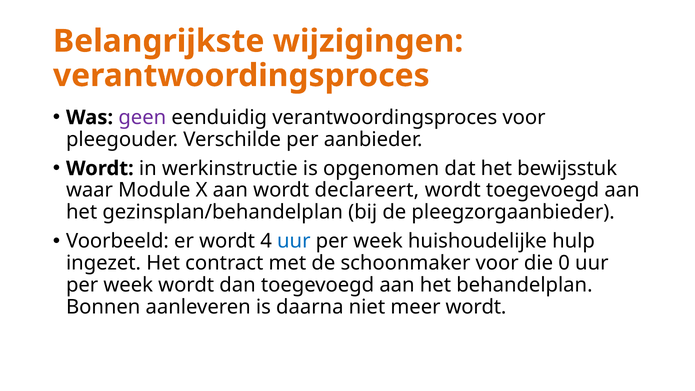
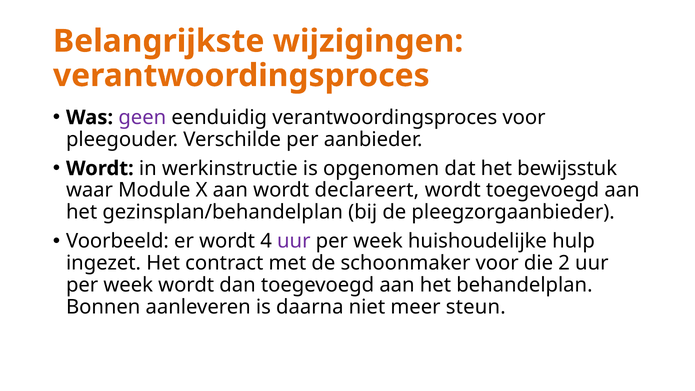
uur at (294, 241) colour: blue -> purple
0: 0 -> 2
meer wordt: wordt -> steun
